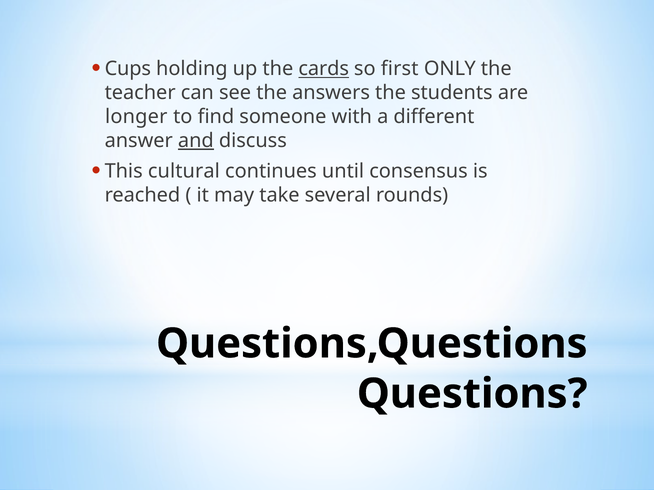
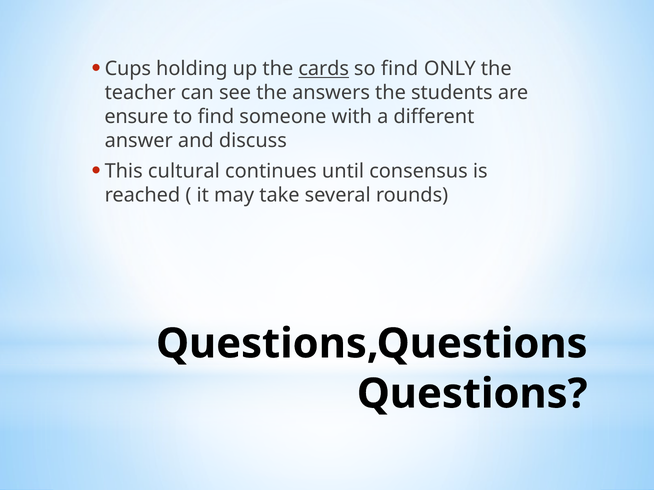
so first: first -> find
longer: longer -> ensure
and underline: present -> none
